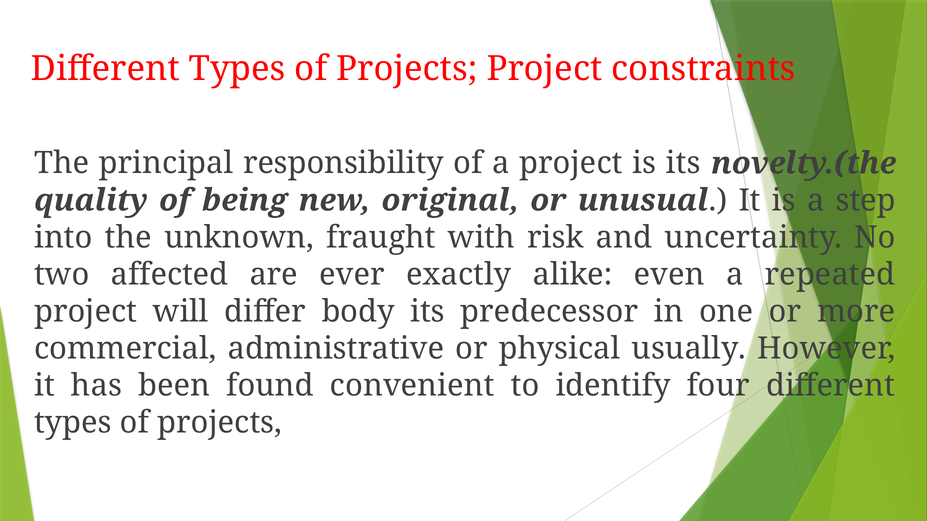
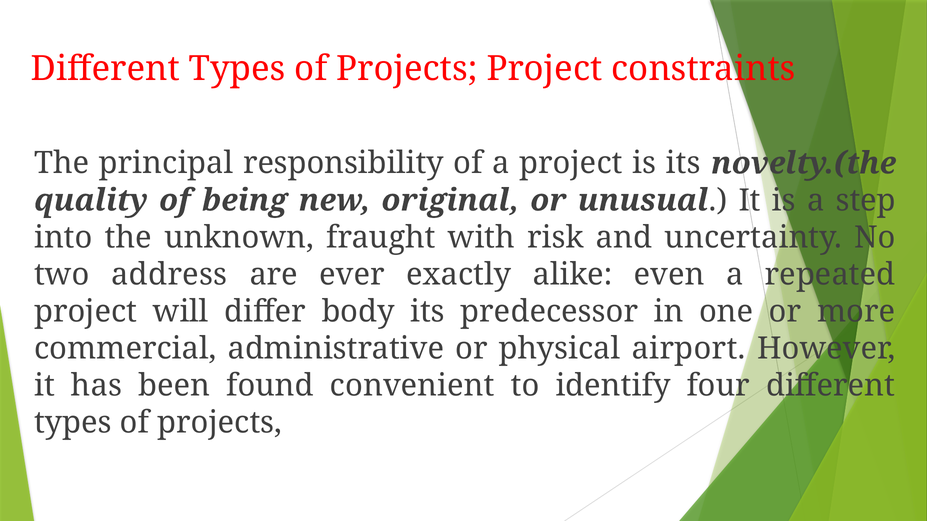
affected: affected -> address
usually: usually -> airport
